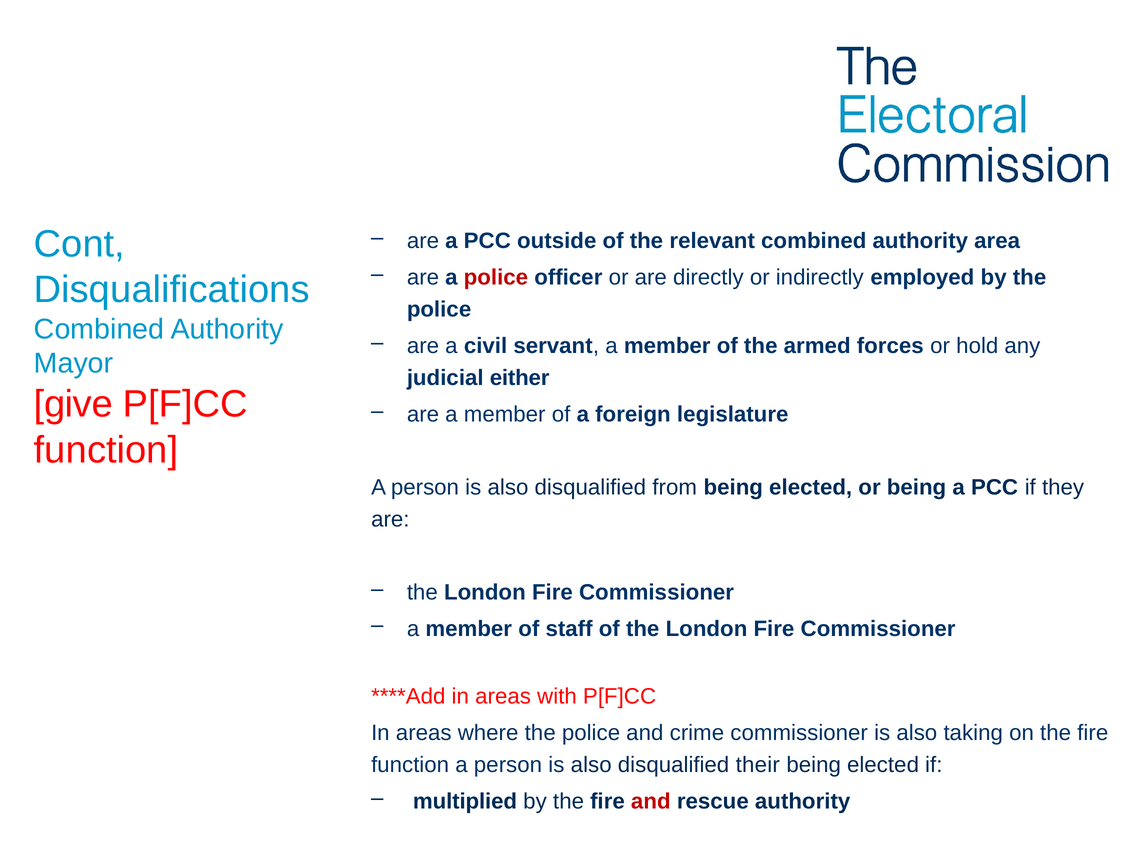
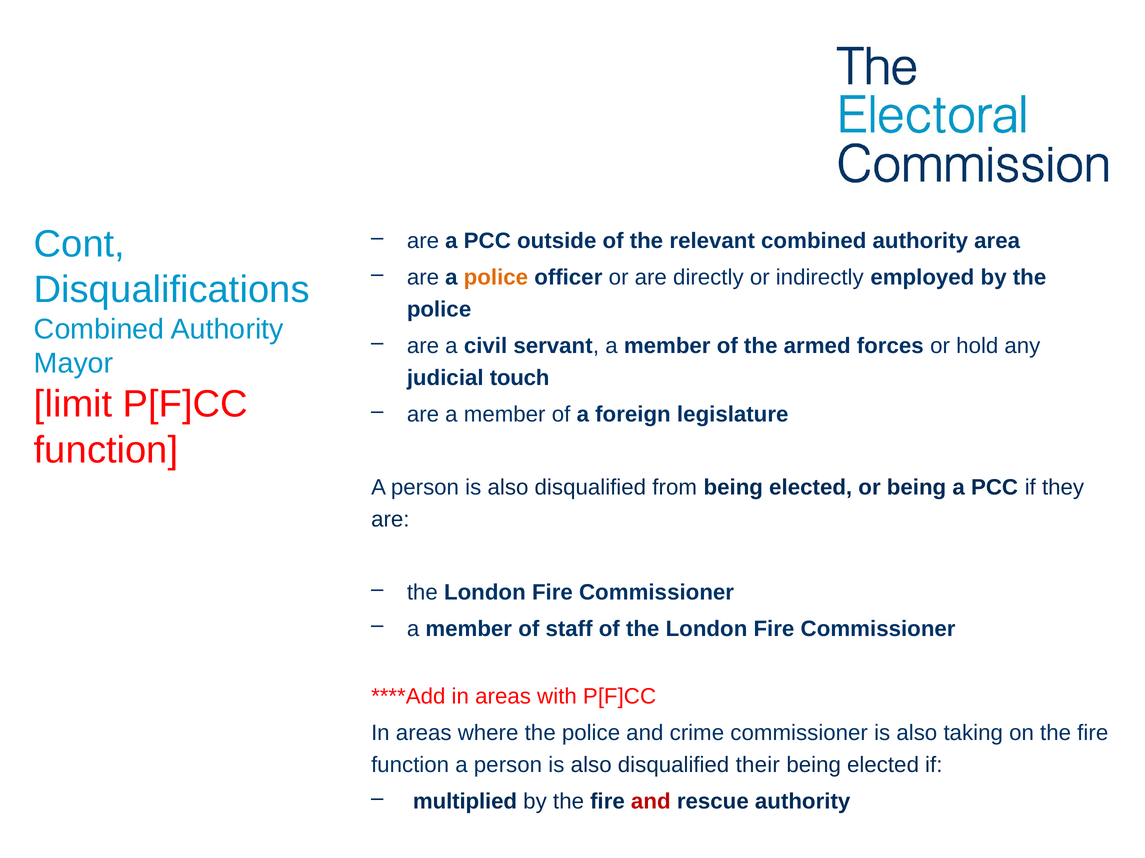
police at (496, 278) colour: red -> orange
either: either -> touch
give: give -> limit
